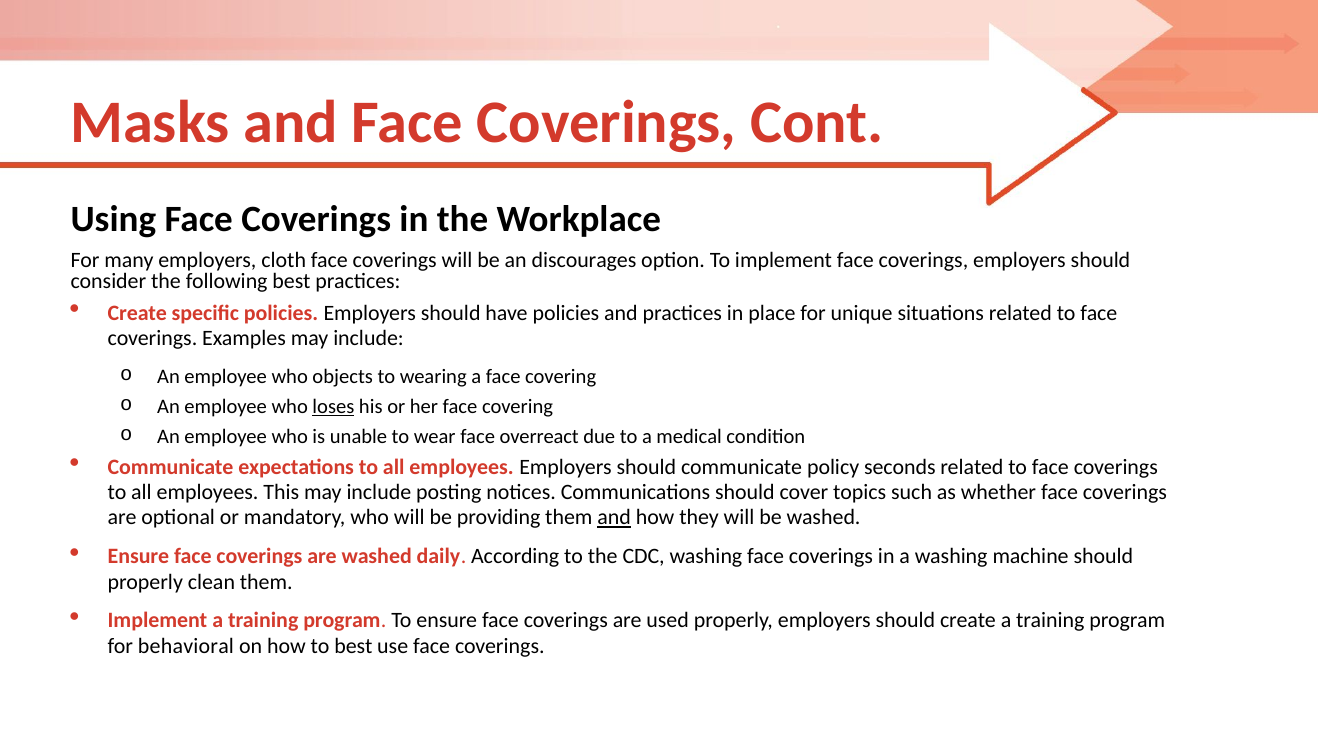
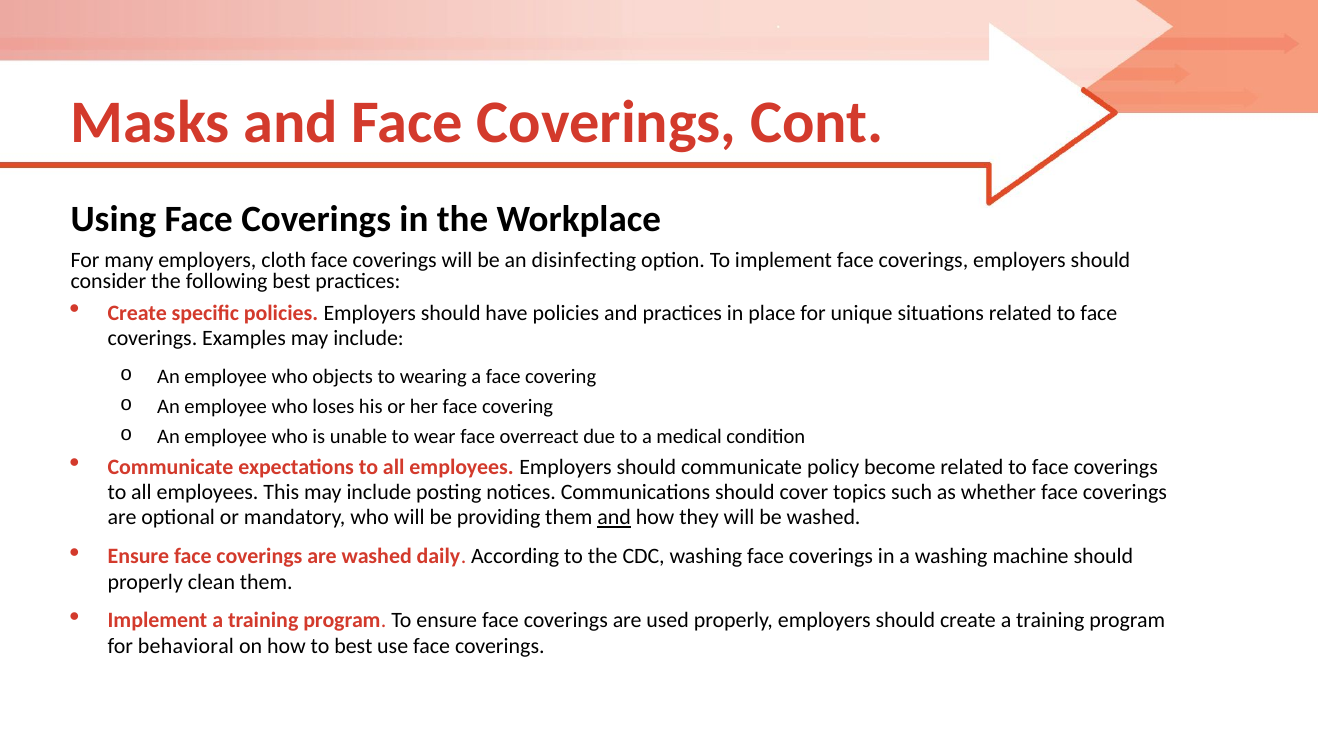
discourages: discourages -> disinfecting
loses underline: present -> none
seconds: seconds -> become
